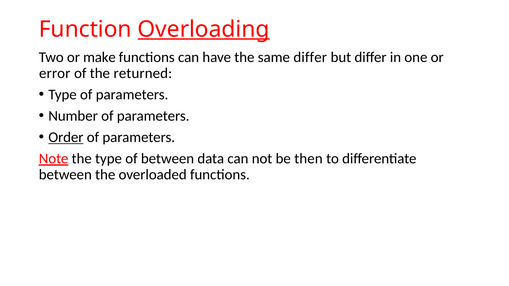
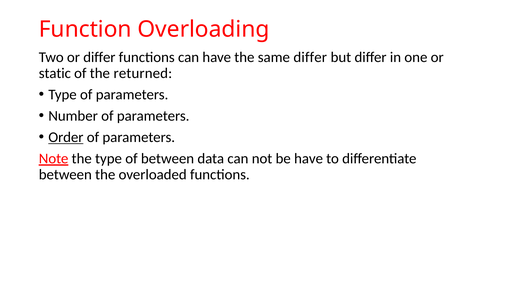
Overloading underline: present -> none
or make: make -> differ
error: error -> static
be then: then -> have
